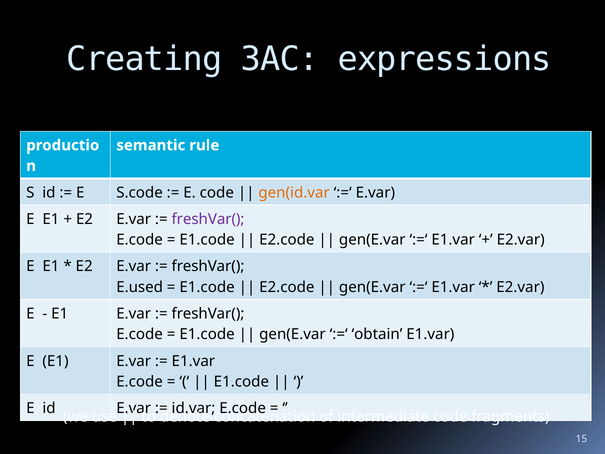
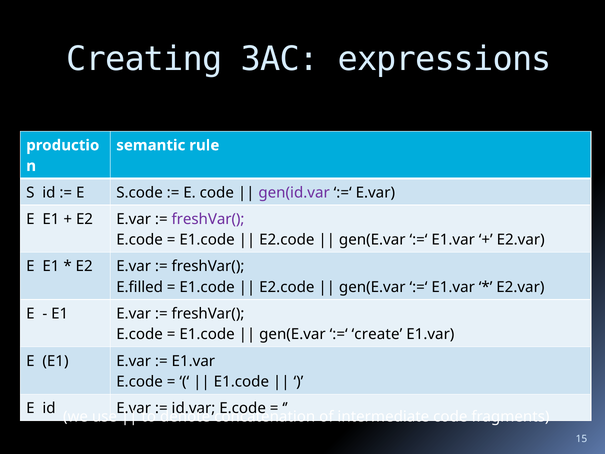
gen(id.var colour: orange -> purple
E.used: E.used -> E.filled
obtain: obtain -> create
